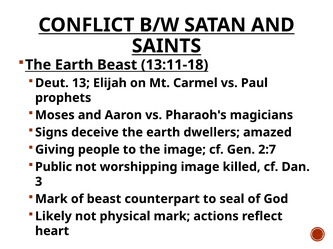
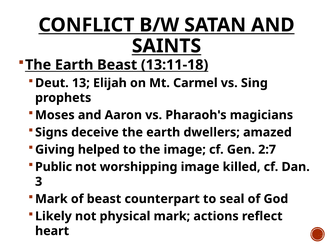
Paul: Paul -> Sing
people: people -> helped
